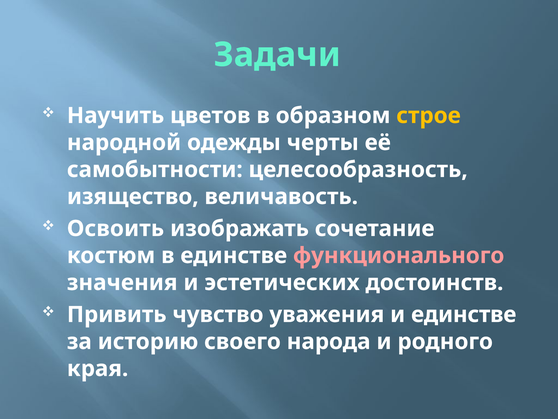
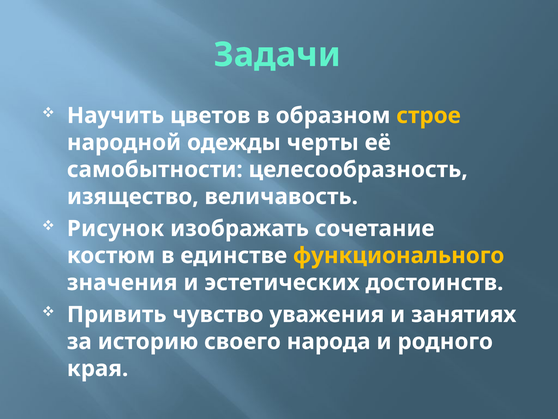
Освоить: Освоить -> Рисунок
функционального colour: pink -> yellow
и единстве: единстве -> занятиях
